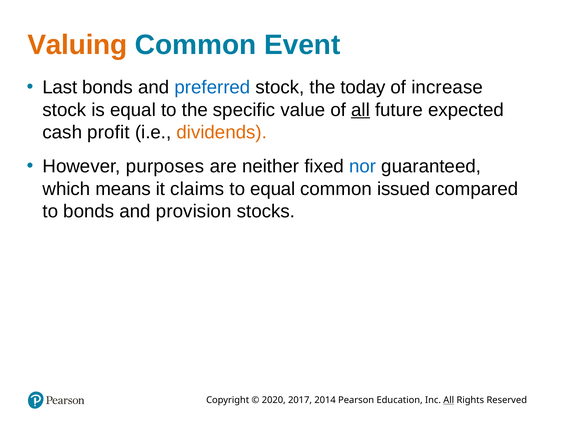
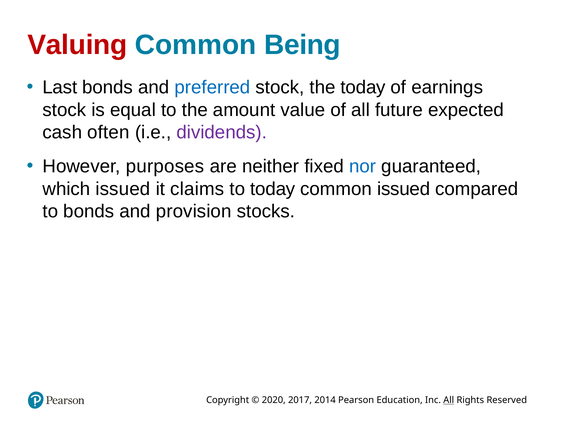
Valuing colour: orange -> red
Event: Event -> Being
increase: increase -> earnings
specific: specific -> amount
all at (360, 110) underline: present -> none
profit: profit -> often
dividends colour: orange -> purple
which means: means -> issued
to equal: equal -> today
